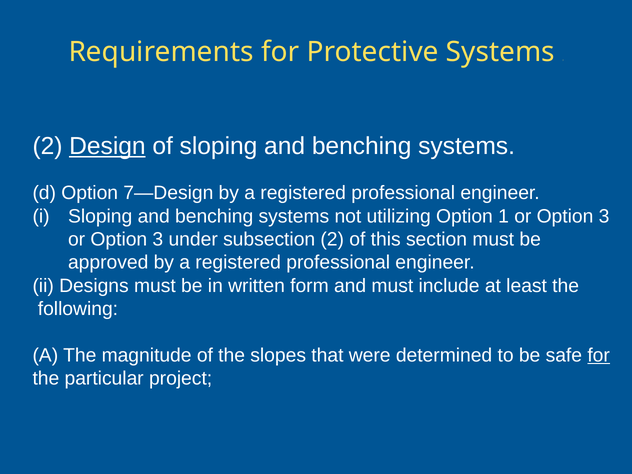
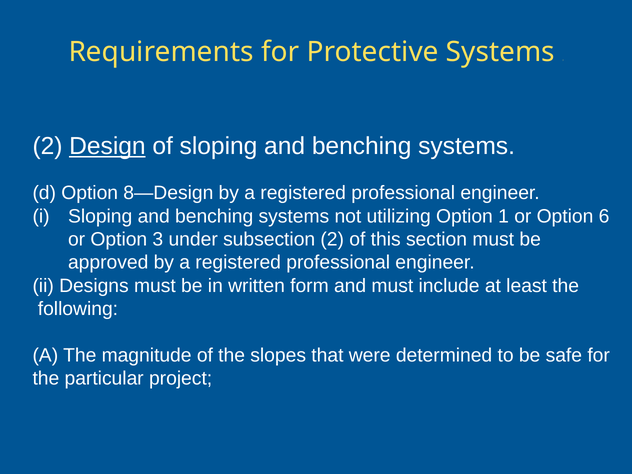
7—Design: 7—Design -> 8—Design
1 or Option 3: 3 -> 6
for at (599, 355) underline: present -> none
